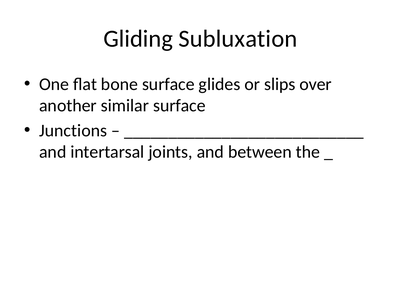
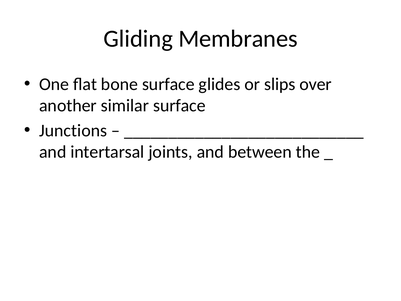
Subluxation: Subluxation -> Membranes
